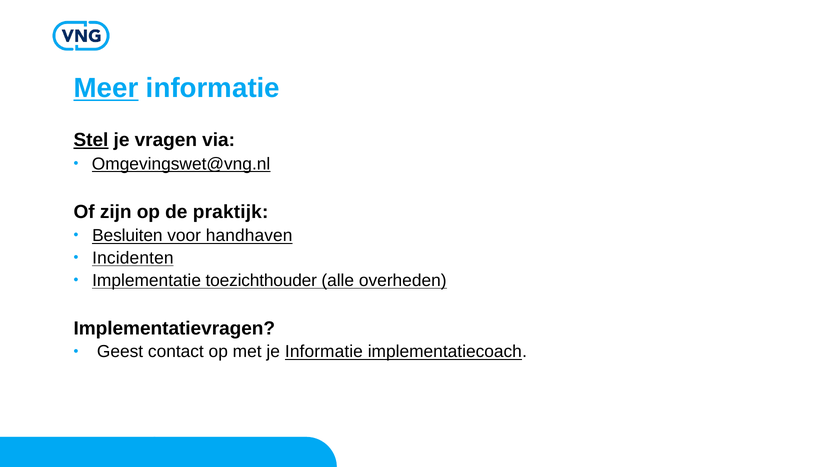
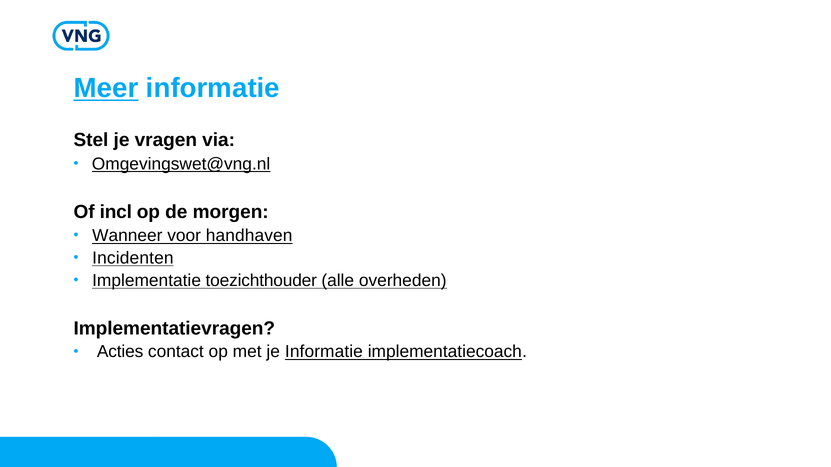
Stel underline: present -> none
zijn: zijn -> incl
praktijk: praktijk -> morgen
Besluiten: Besluiten -> Wanneer
Geest: Geest -> Acties
